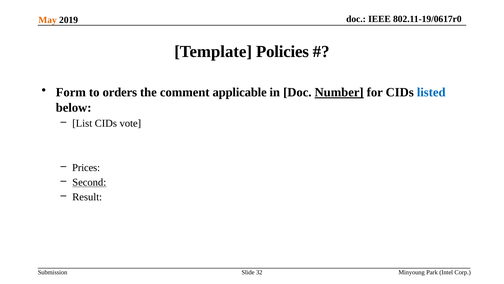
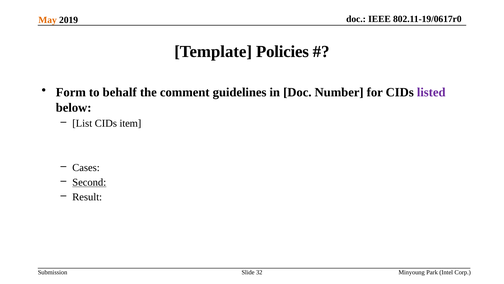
orders: orders -> behalf
applicable: applicable -> guidelines
Number underline: present -> none
listed colour: blue -> purple
vote: vote -> item
Prices: Prices -> Cases
